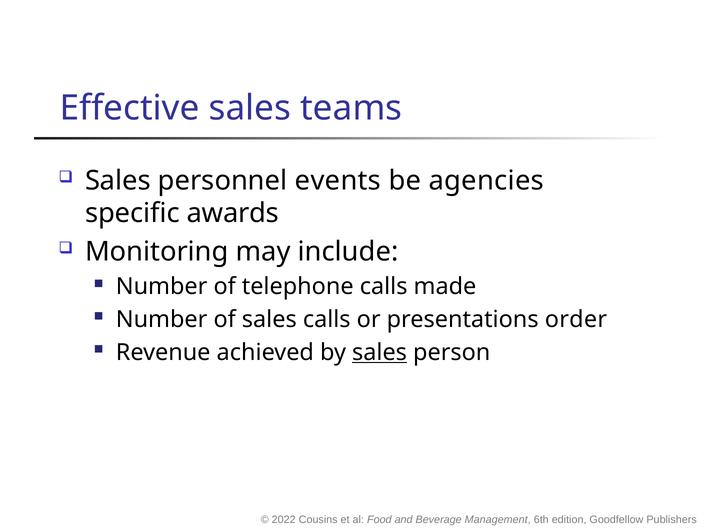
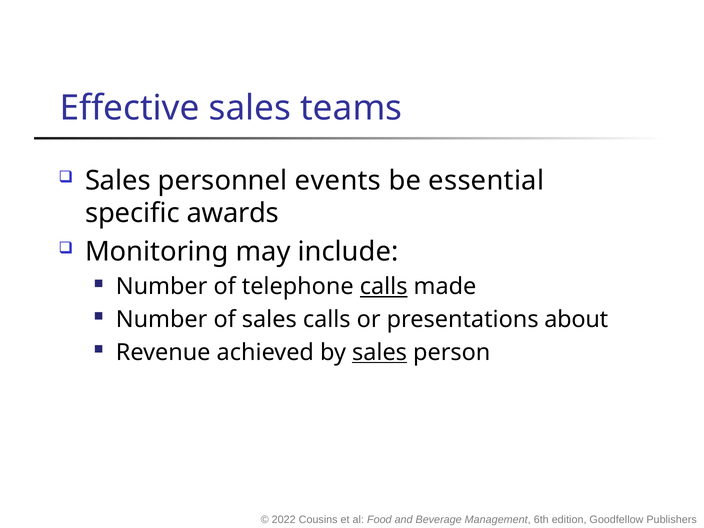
agencies: agencies -> essential
calls at (384, 287) underline: none -> present
order: order -> about
